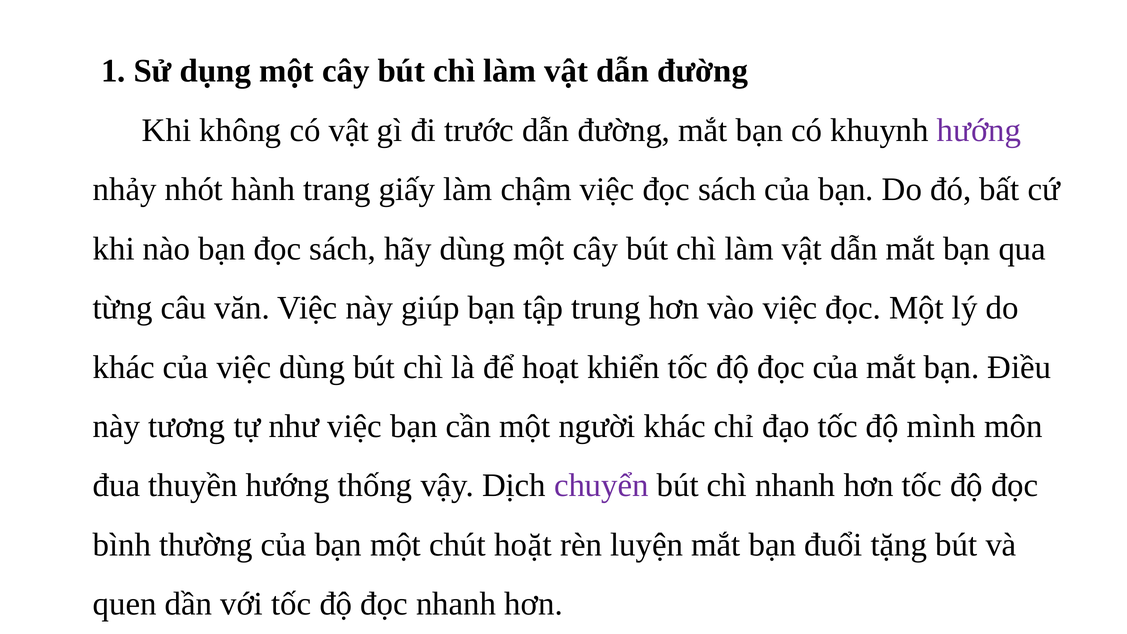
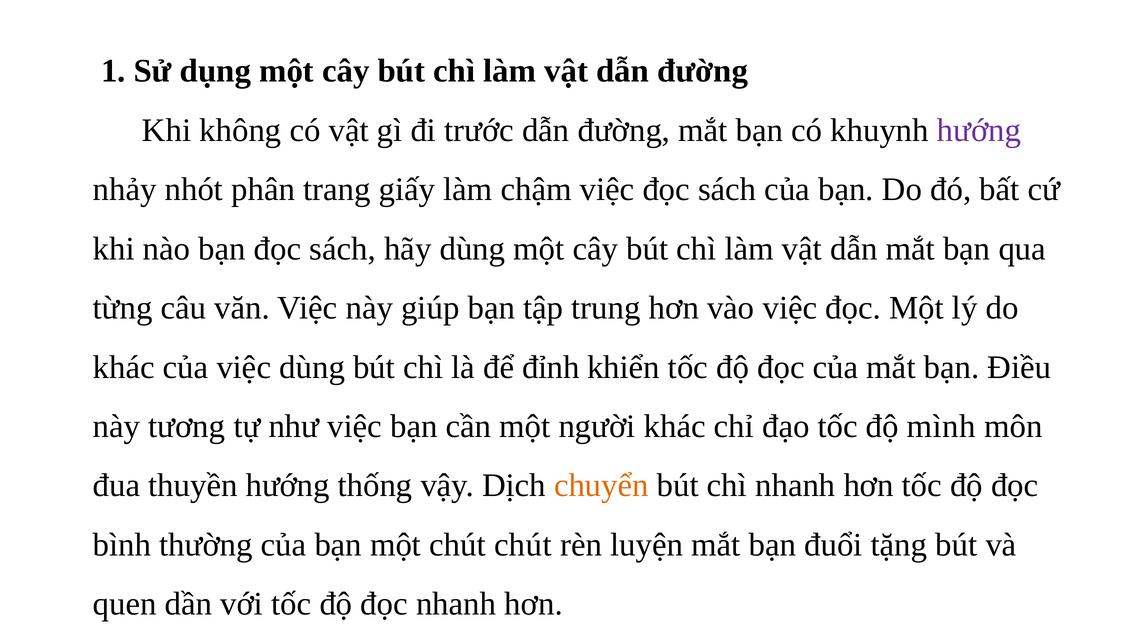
hành: hành -> phân
hoạt: hoạt -> đỉnh
chuyển colour: purple -> orange
chút hoặt: hoặt -> chút
